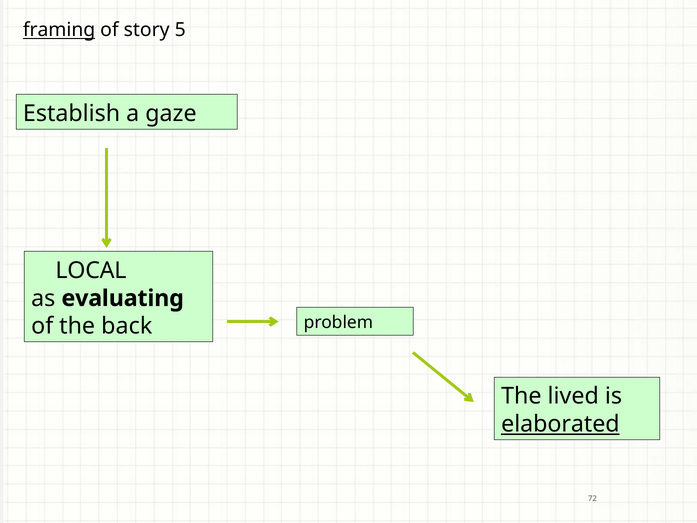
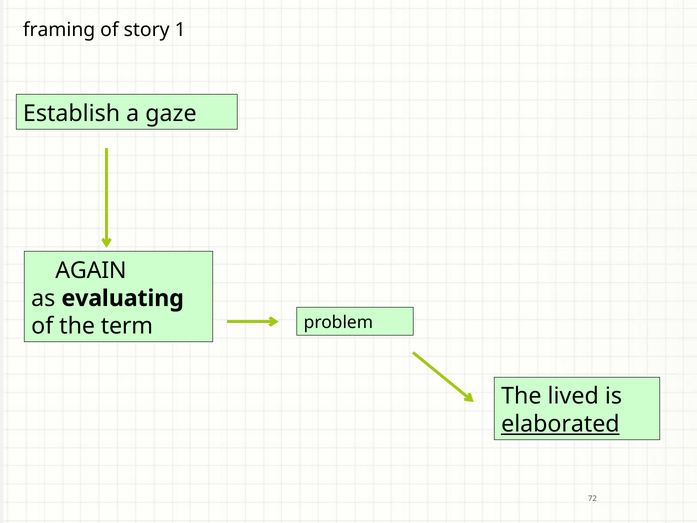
framing underline: present -> none
5: 5 -> 1
LOCAL: LOCAL -> AGAIN
back: back -> term
